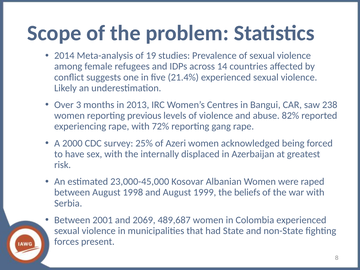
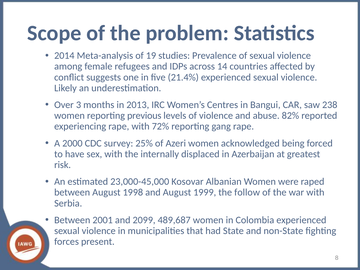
beliefs: beliefs -> follow
2069: 2069 -> 2099
